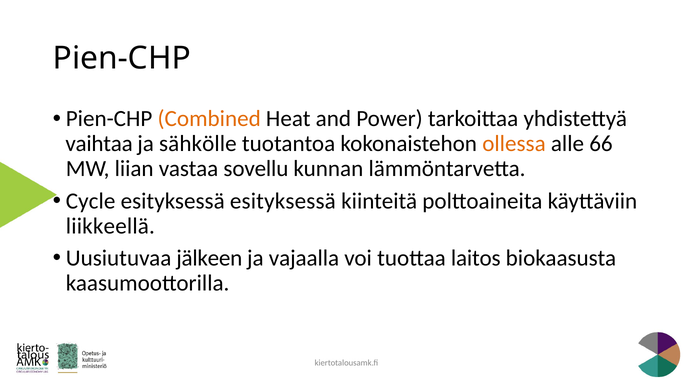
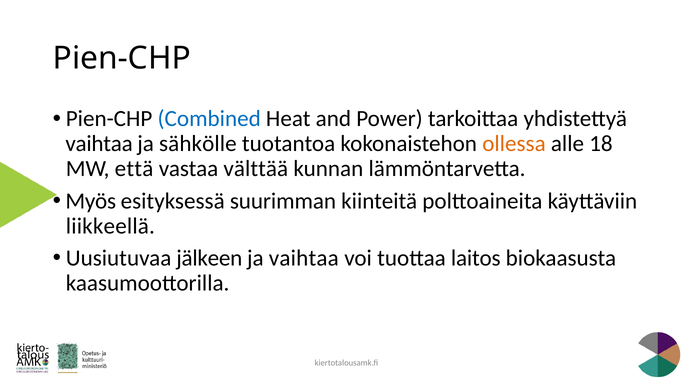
Combined colour: orange -> blue
66: 66 -> 18
liian: liian -> että
sovellu: sovellu -> välttää
Cycle: Cycle -> Myös
esityksessä esityksessä: esityksessä -> suurimman
ja vajaalla: vajaalla -> vaihtaa
